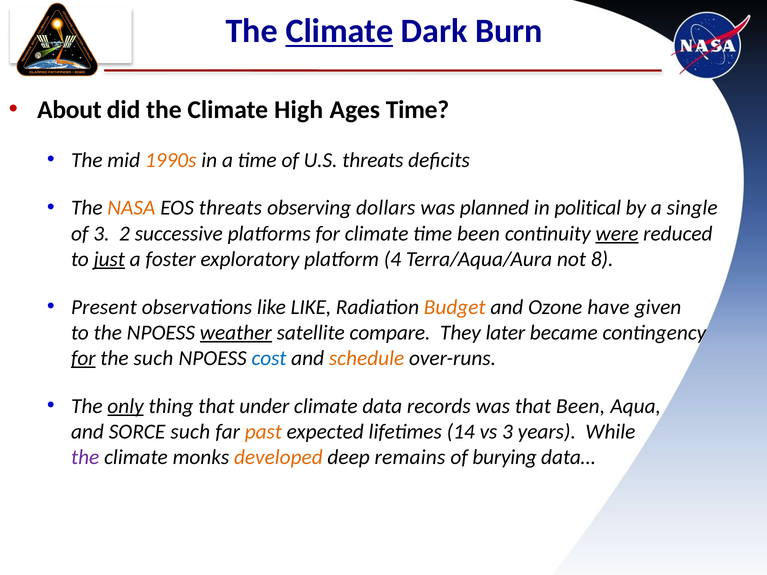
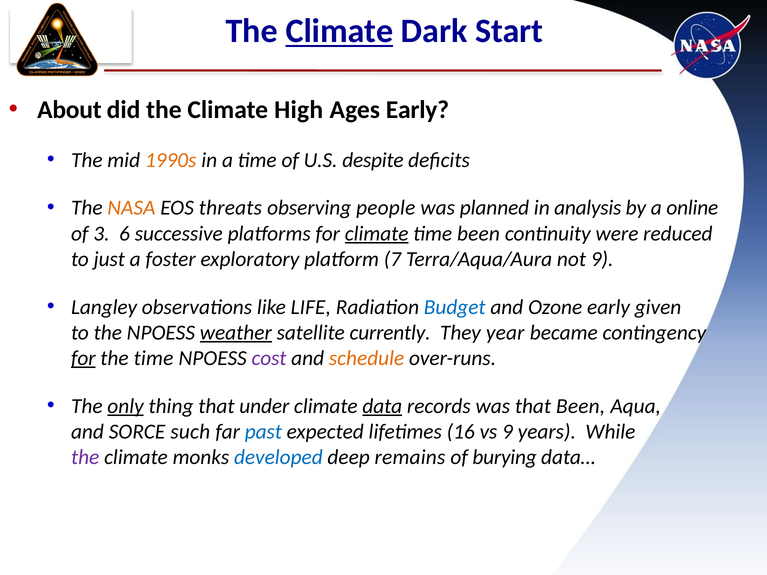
Burn: Burn -> Start
Ages Time: Time -> Early
U.S threats: threats -> despite
dollars: dollars -> people
political: political -> analysis
single: single -> online
2: 2 -> 6
climate at (377, 234) underline: none -> present
were underline: present -> none
just underline: present -> none
4: 4 -> 7
not 8: 8 -> 9
Present: Present -> Langley
like LIKE: LIKE -> LIFE
Budget colour: orange -> blue
Ozone have: have -> early
compare: compare -> currently
later: later -> year
the such: such -> time
cost colour: blue -> purple
data underline: none -> present
past colour: orange -> blue
14: 14 -> 16
vs 3: 3 -> 9
developed colour: orange -> blue
